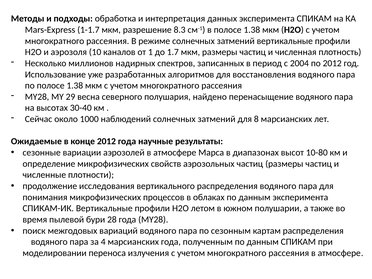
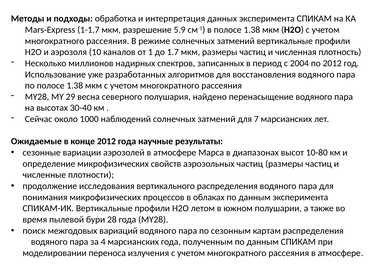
8.3: 8.3 -> 5.9
8: 8 -> 7
